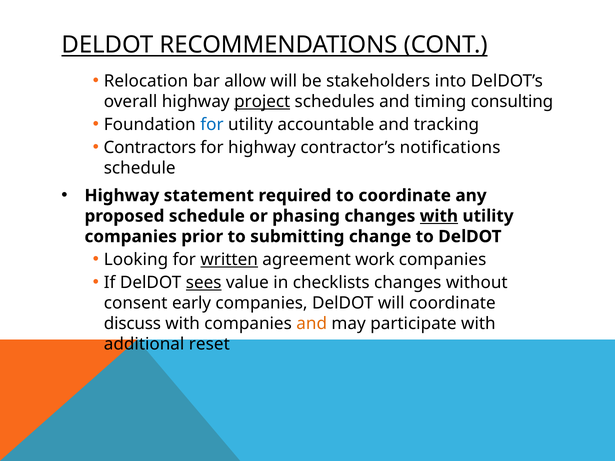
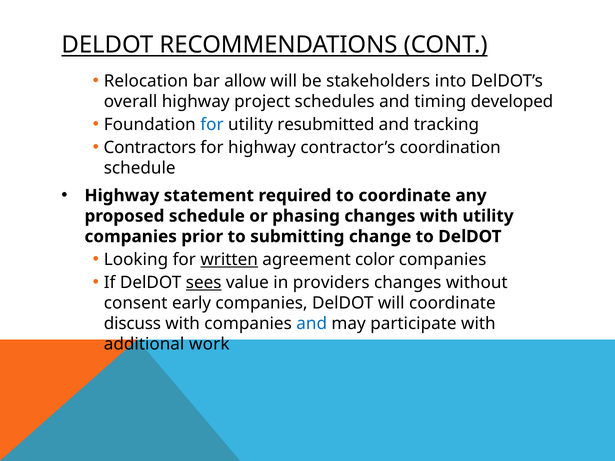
project underline: present -> none
consulting: consulting -> developed
accountable: accountable -> resubmitted
notifications: notifications -> coordination
with at (439, 216) underline: present -> none
work: work -> color
checklists: checklists -> providers
and at (312, 324) colour: orange -> blue
reset: reset -> work
